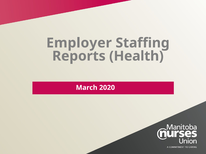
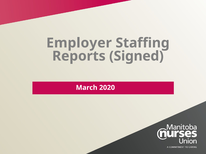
Health: Health -> Signed
